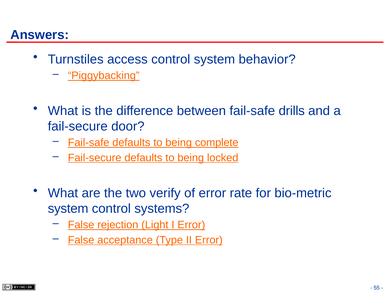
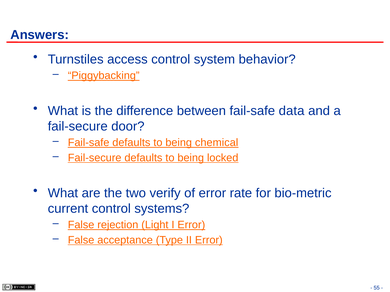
drills: drills -> data
complete: complete -> chemical
system at (68, 209): system -> current
